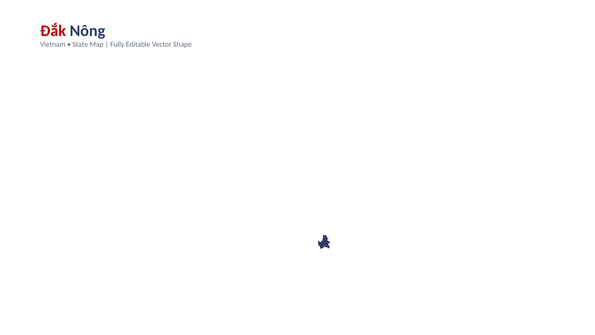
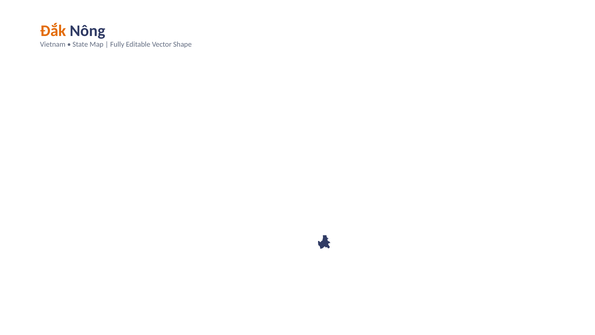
Đắk colour: red -> orange
